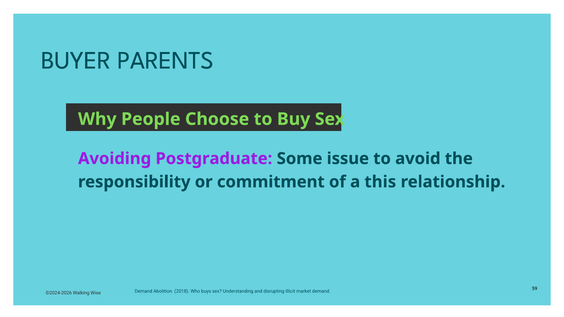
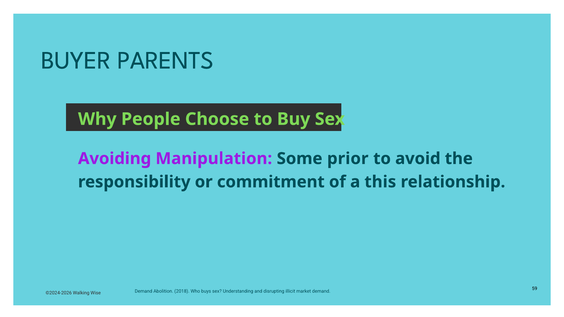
Postgraduate: Postgraduate -> Manipulation
issue: issue -> prior
